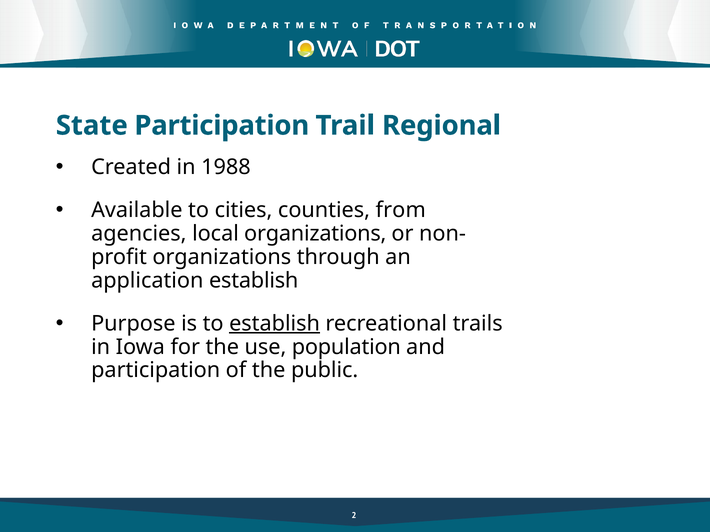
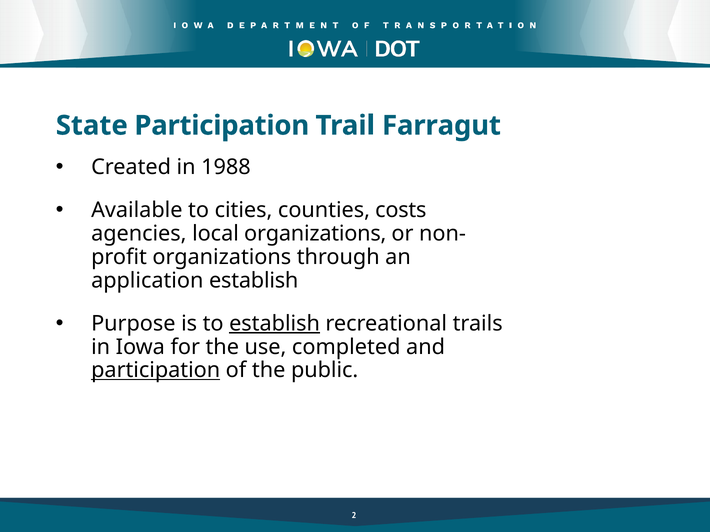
Regional: Regional -> Farragut
from: from -> costs
population: population -> completed
participation at (156, 371) underline: none -> present
